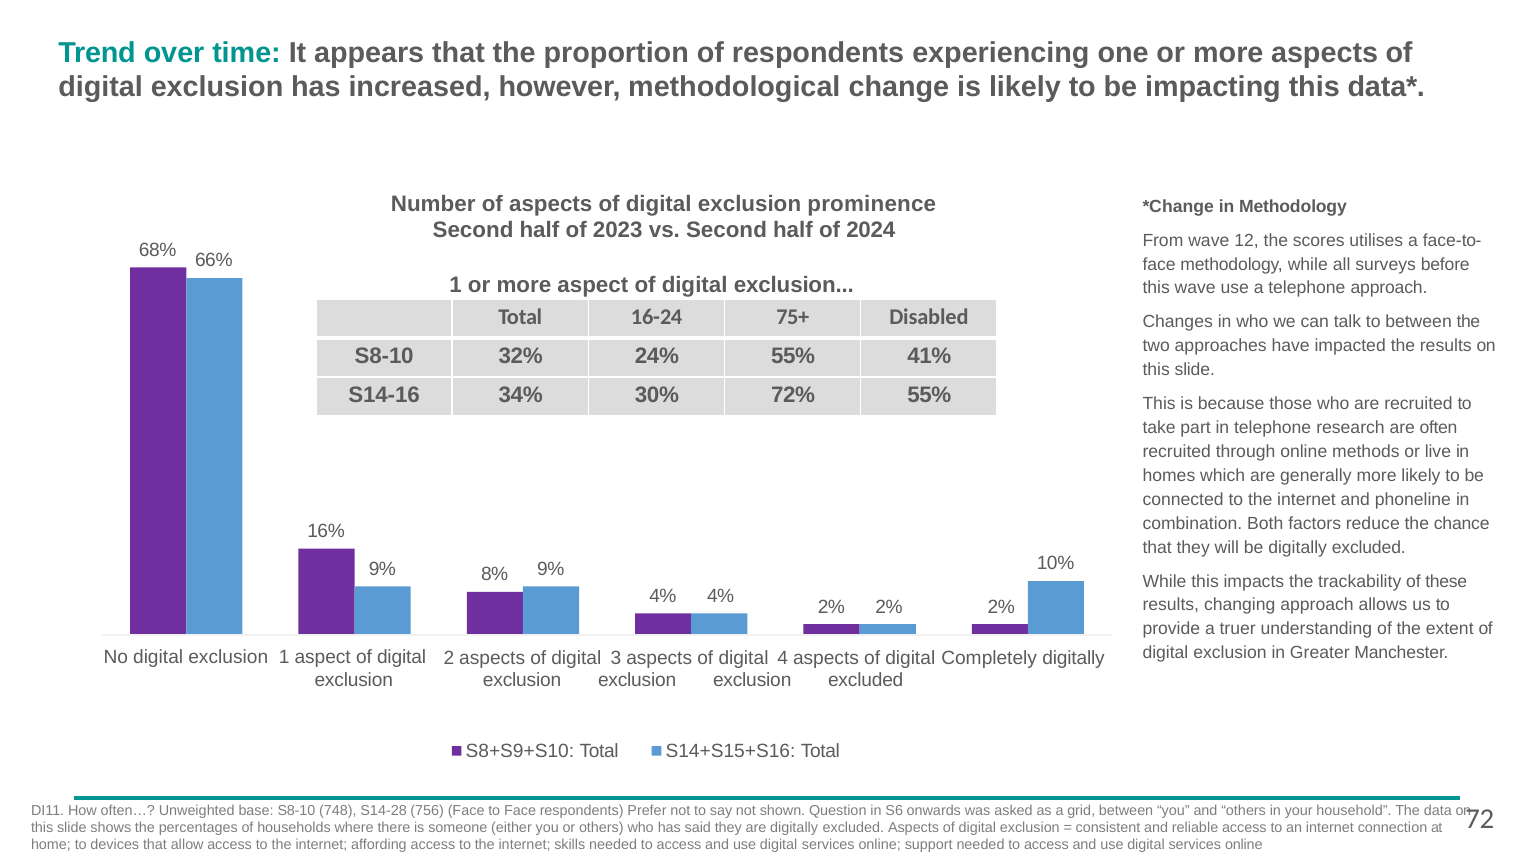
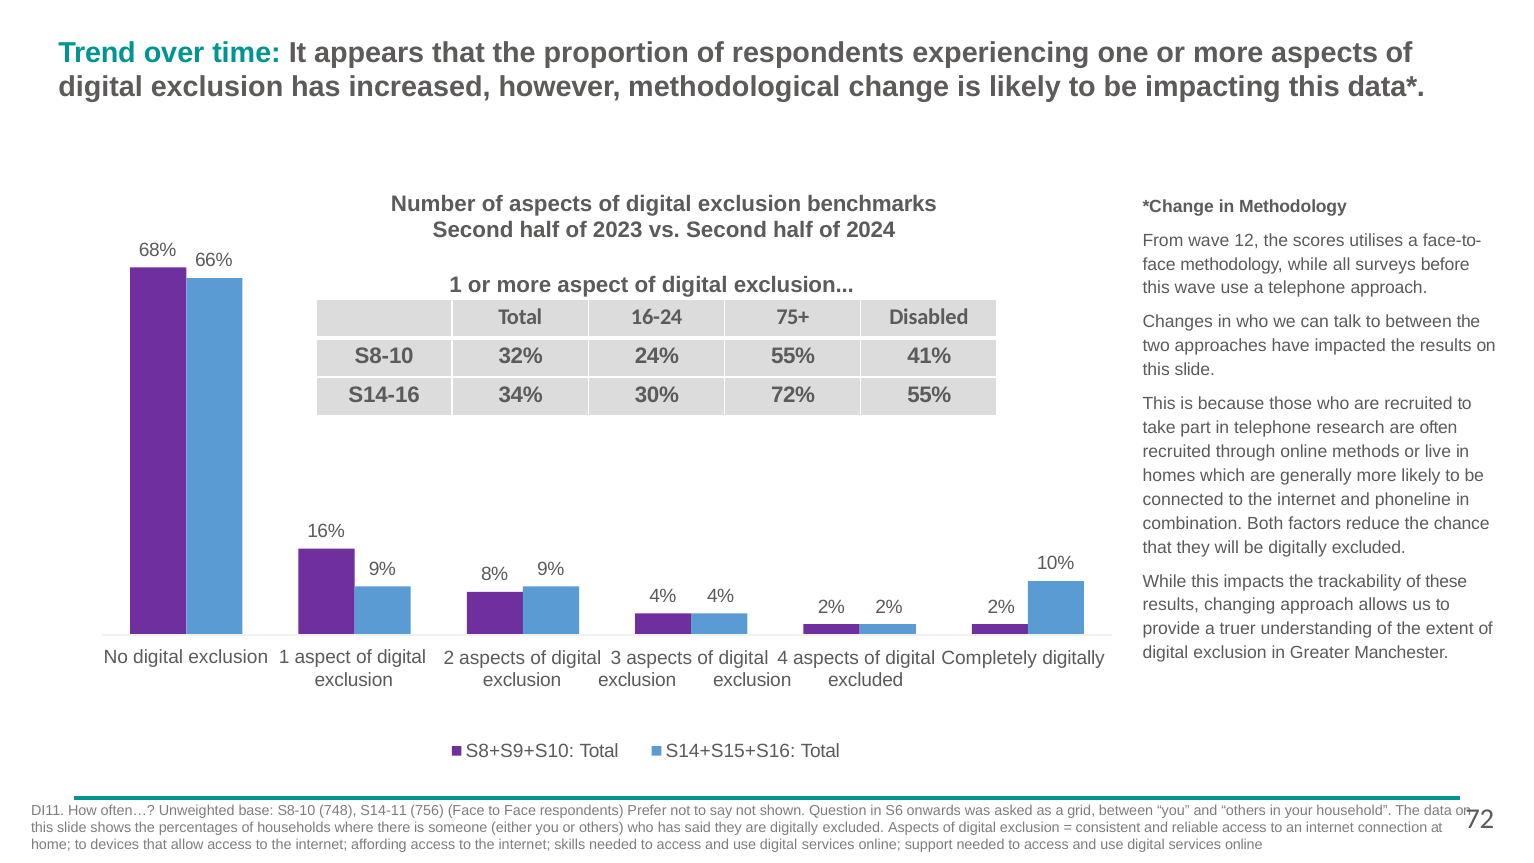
prominence: prominence -> benchmarks
S14-28: S14-28 -> S14-11
